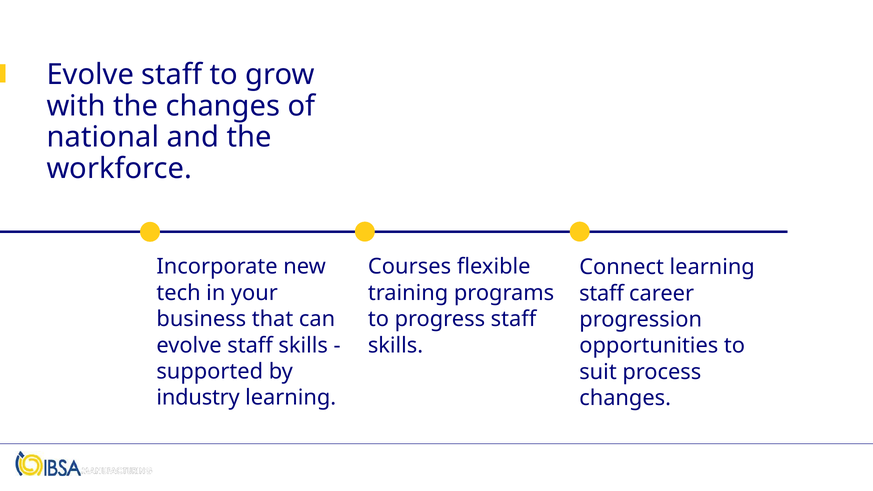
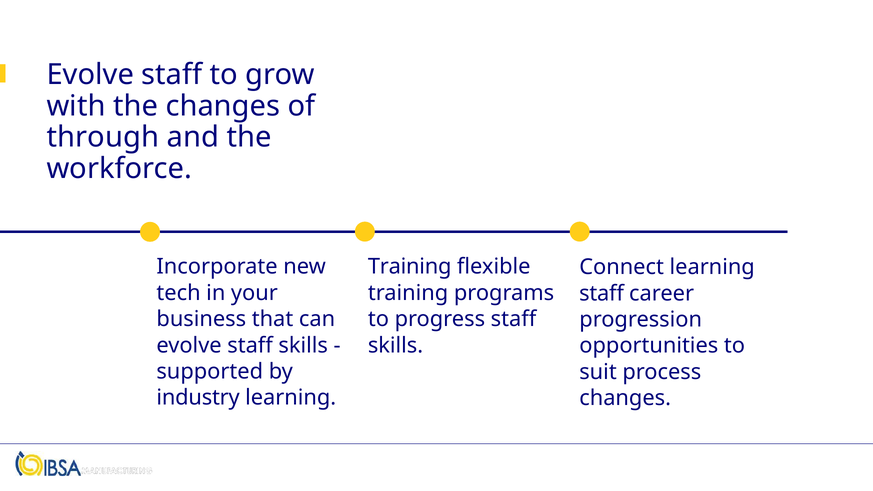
national: national -> through
Courses at (410, 267): Courses -> Training
